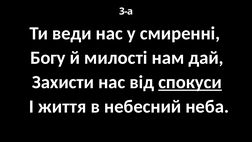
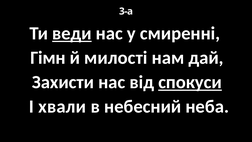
веди underline: none -> present
Богу: Богу -> Гімн
життя: життя -> хвали
